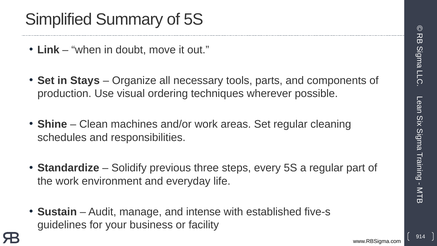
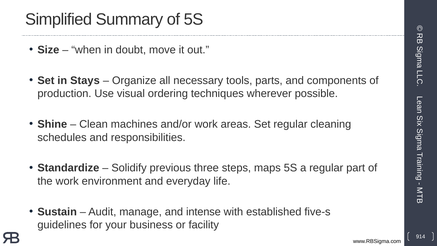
Link: Link -> Size
every: every -> maps
